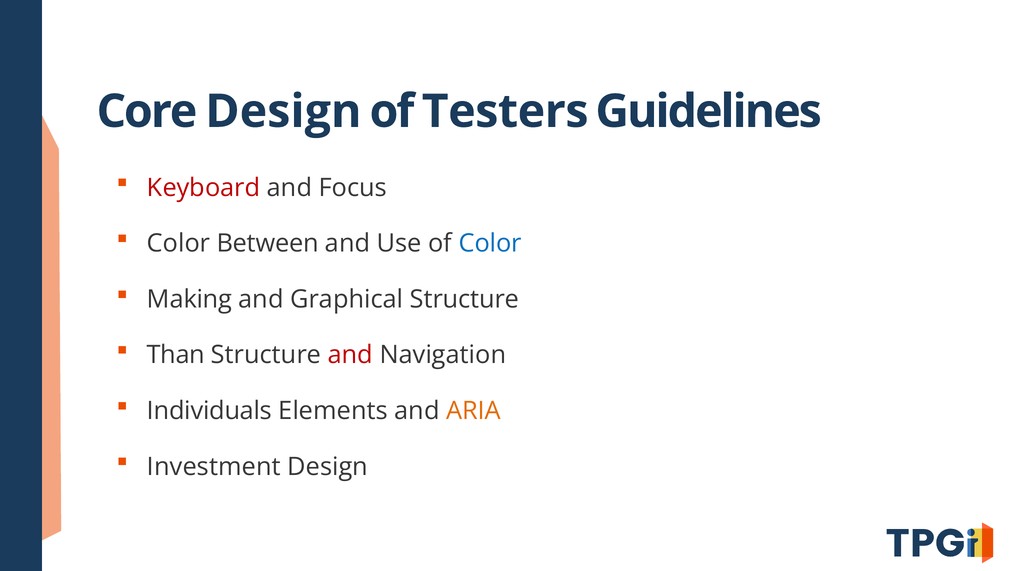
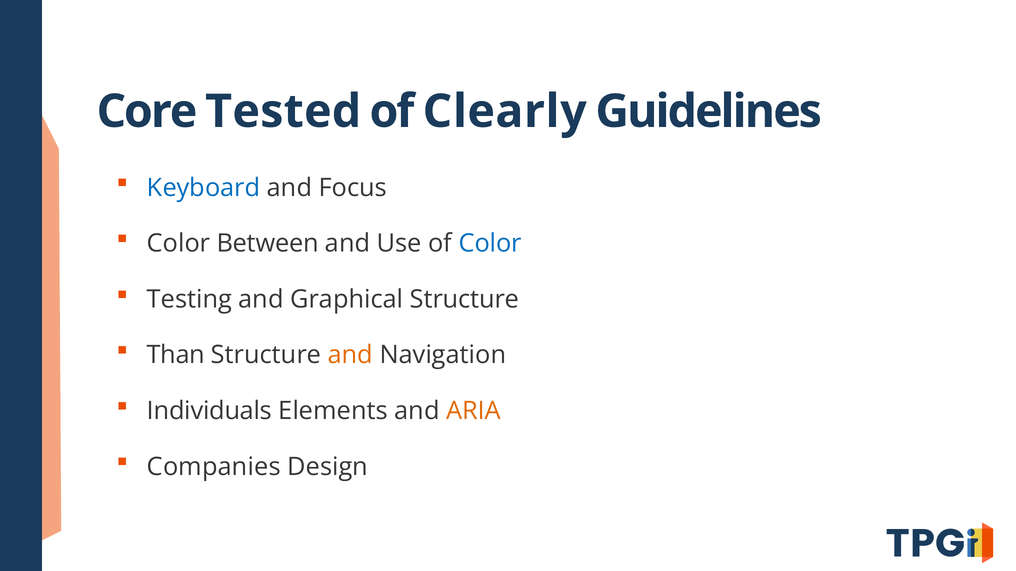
Core Design: Design -> Tested
Testers: Testers -> Clearly
Keyboard colour: red -> blue
Making: Making -> Testing
and at (350, 355) colour: red -> orange
Investment: Investment -> Companies
